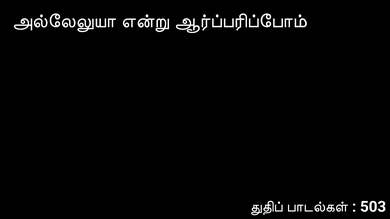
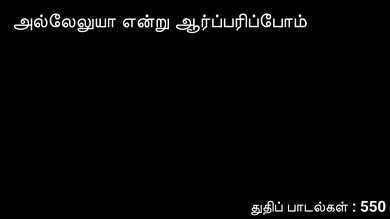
503: 503 -> 550
